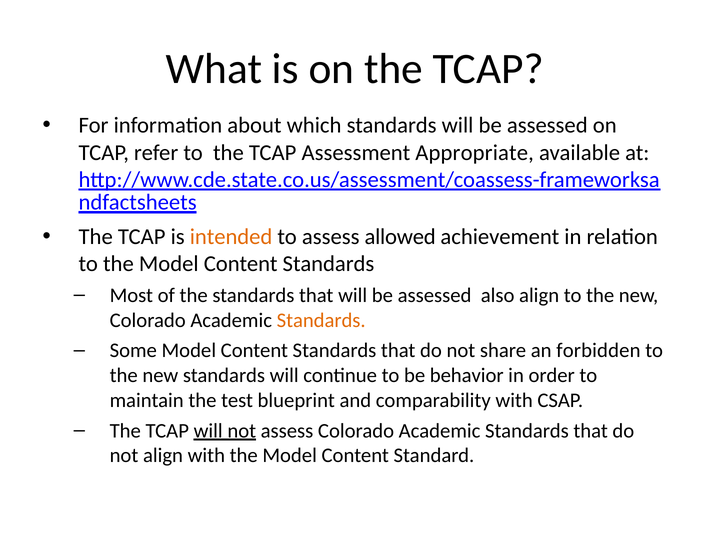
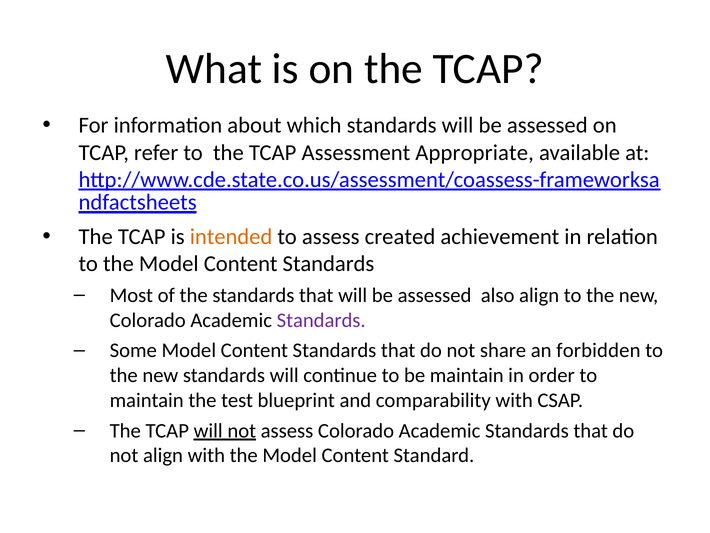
allowed: allowed -> created
Standards at (321, 320) colour: orange -> purple
be behavior: behavior -> maintain
